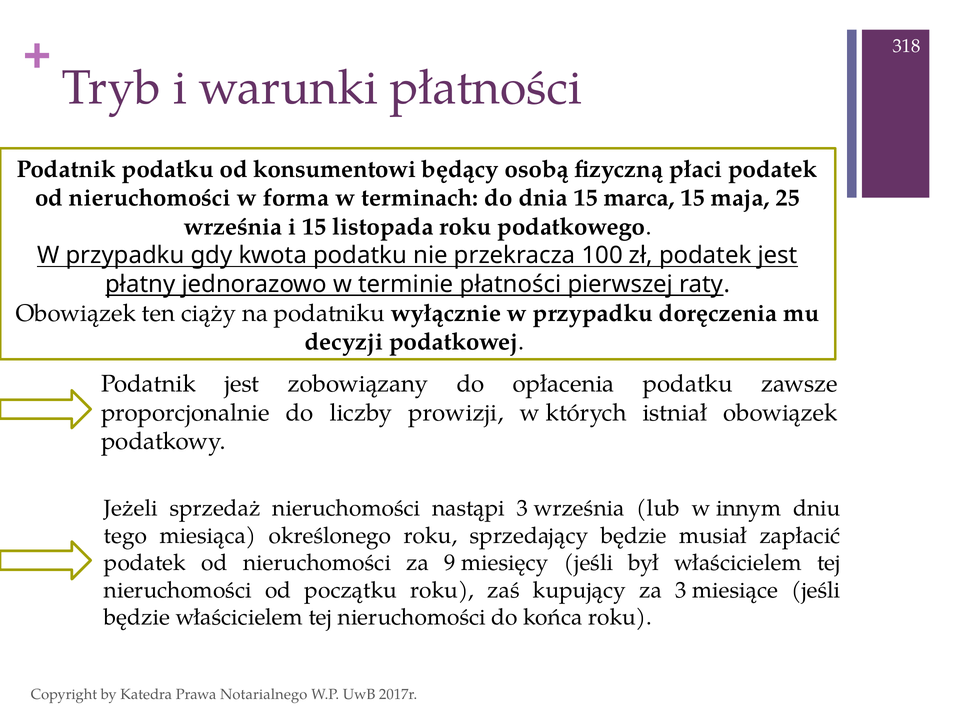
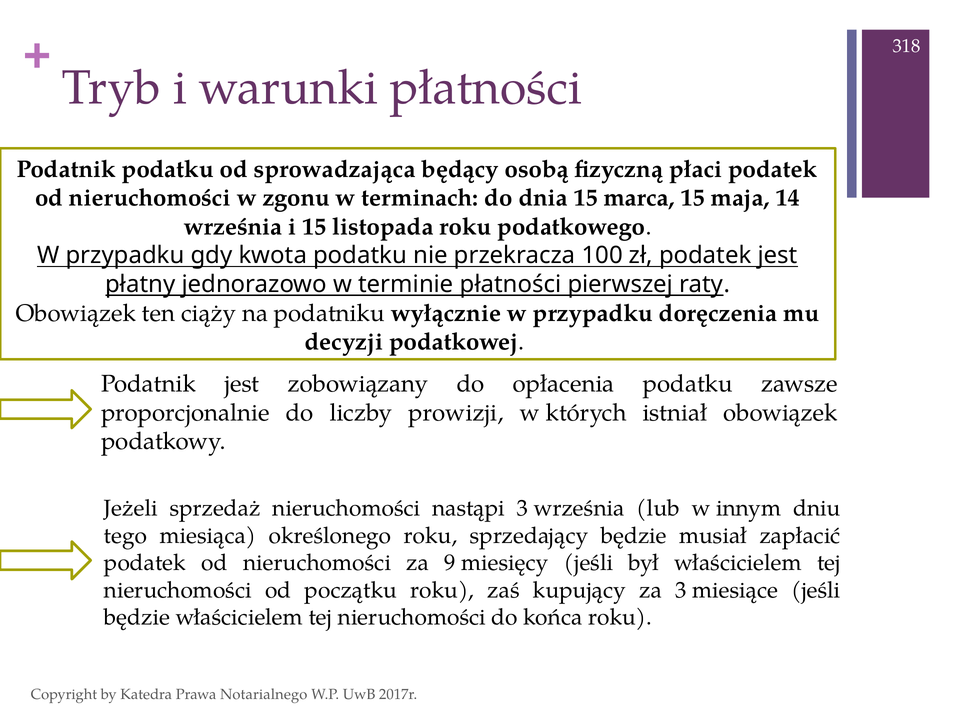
konsumentowi: konsumentowi -> sprowadzająca
forma: forma -> zgonu
25: 25 -> 14
